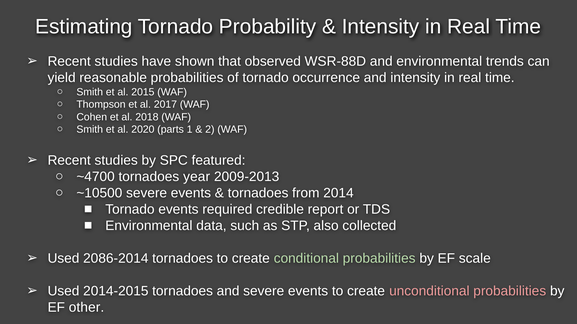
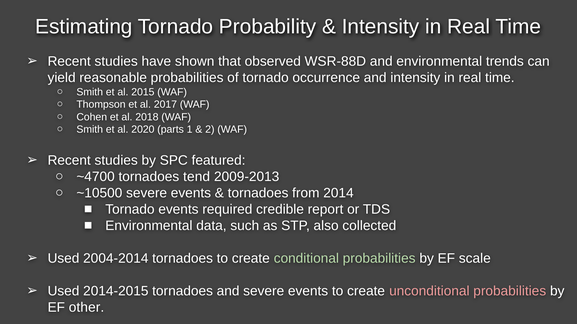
year: year -> tend
2086-2014: 2086-2014 -> 2004-2014
